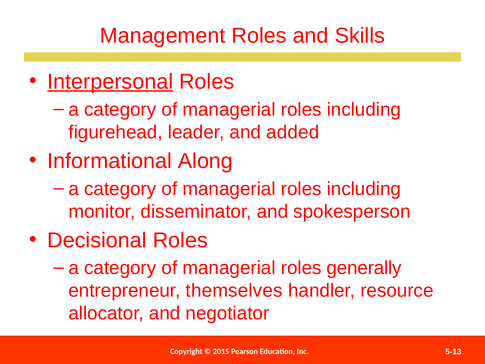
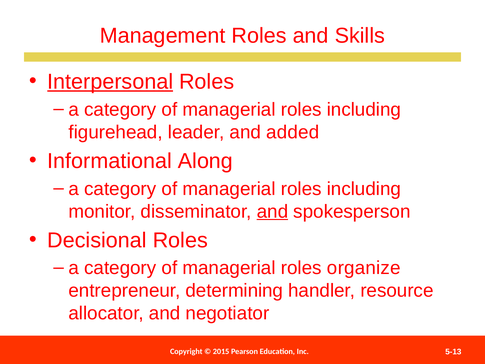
and at (272, 211) underline: none -> present
generally: generally -> organize
themselves: themselves -> determining
